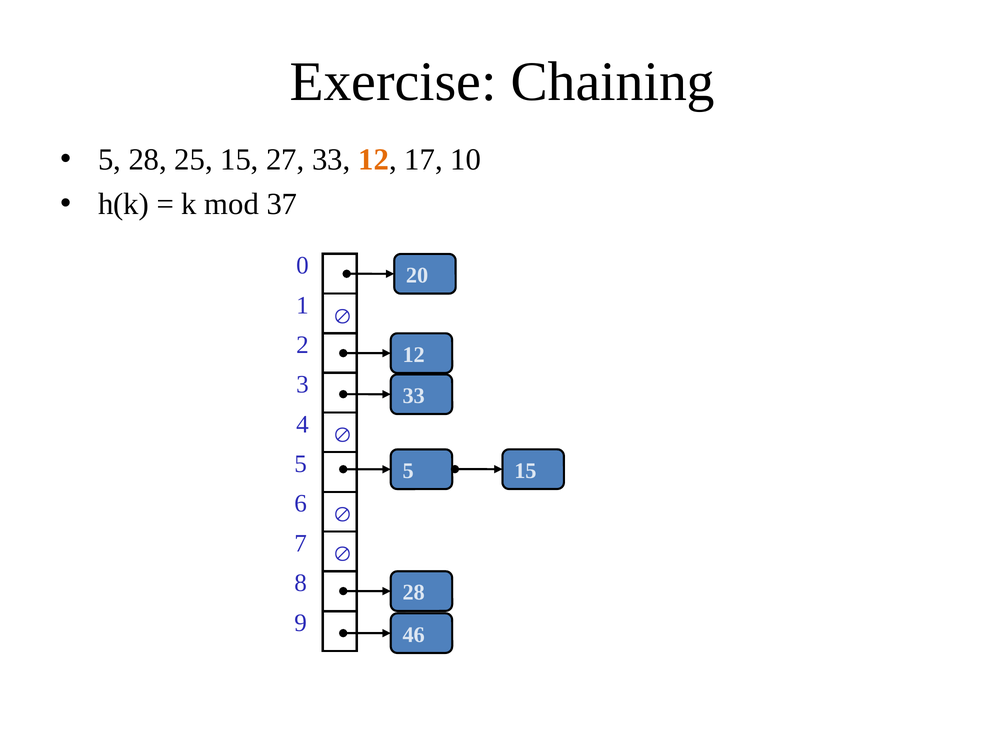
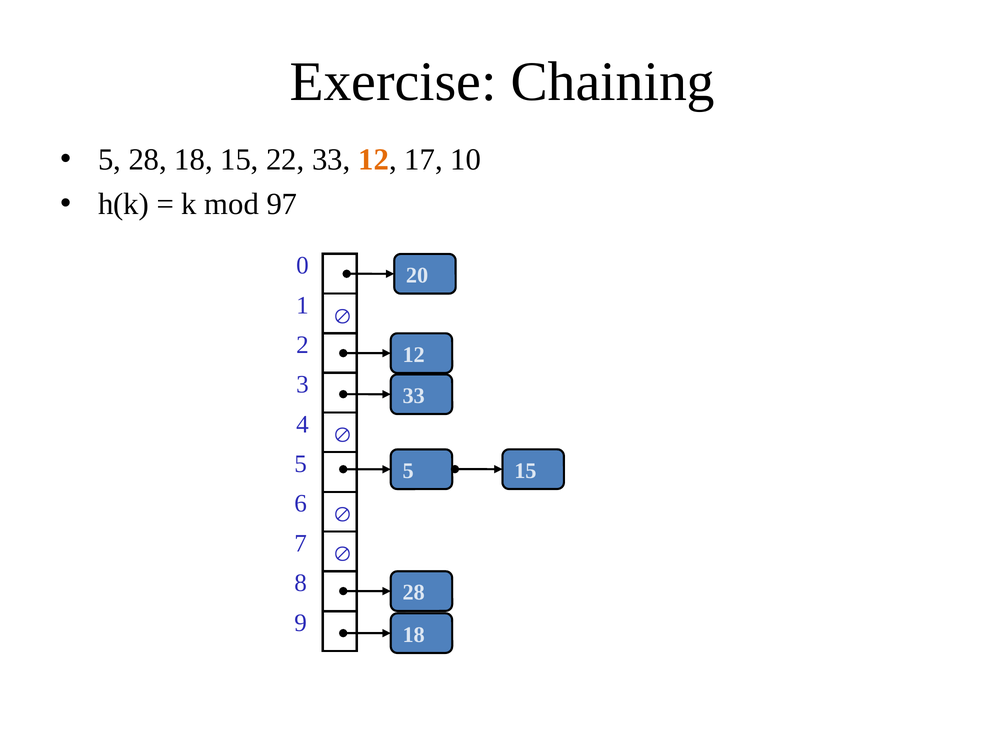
28 25: 25 -> 18
27: 27 -> 22
37: 37 -> 97
9 46: 46 -> 18
